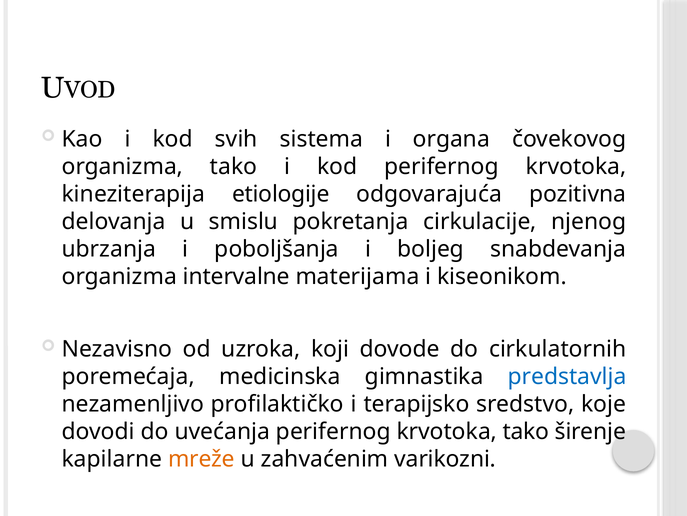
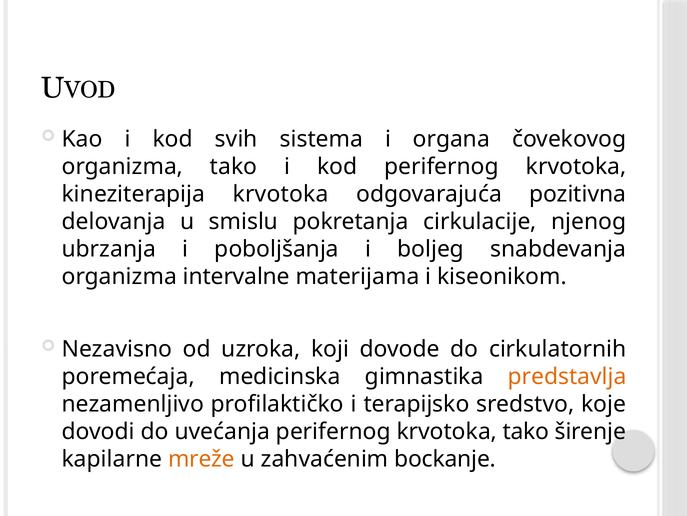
kineziterapija etiologije: etiologije -> krvotoka
predstavlja colour: blue -> orange
varikozni: varikozni -> bockanje
